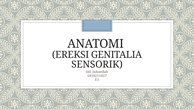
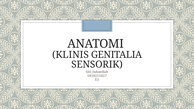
EREKSI: EREKSI -> KLINIS
